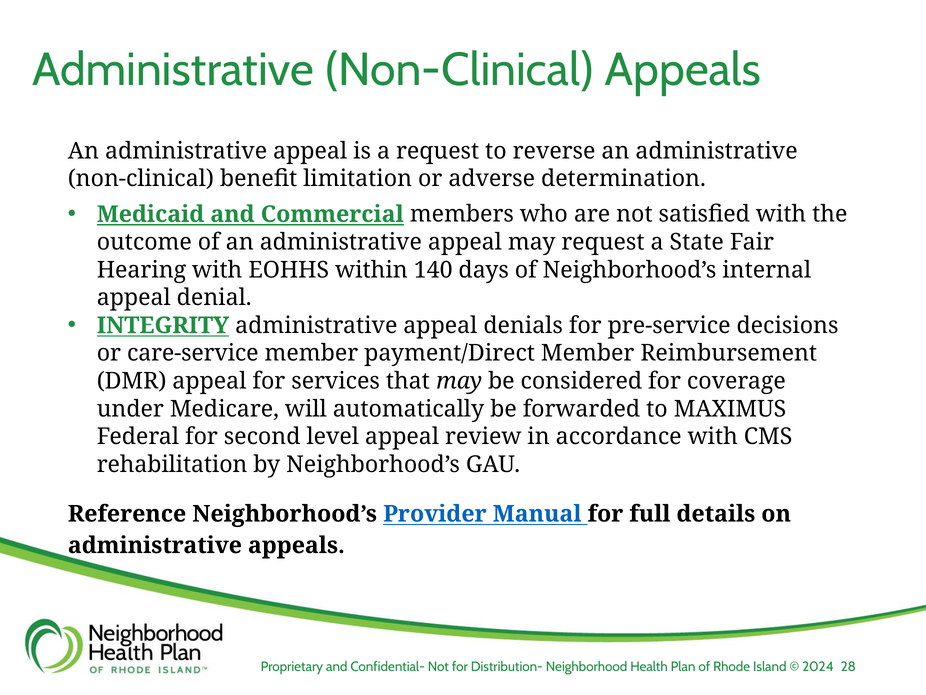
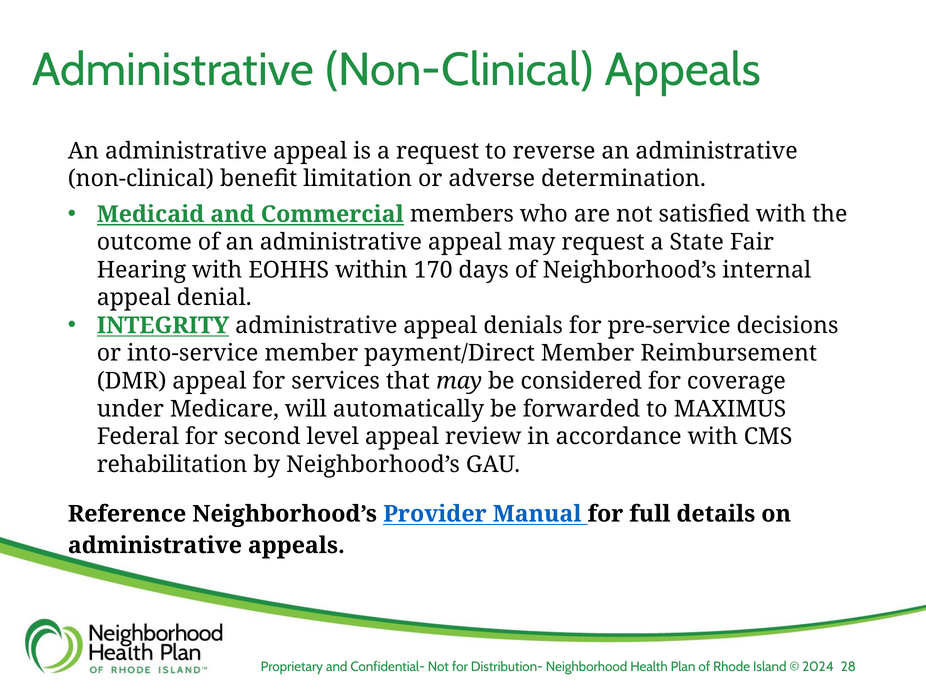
140: 140 -> 170
care-service: care-service -> into-service
